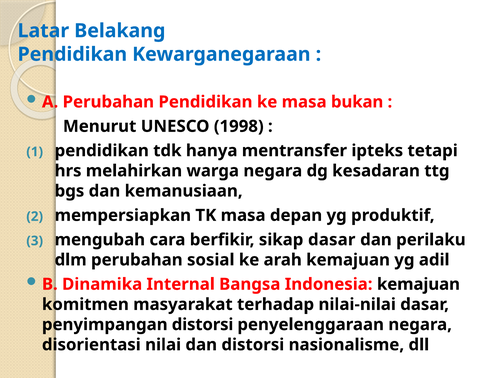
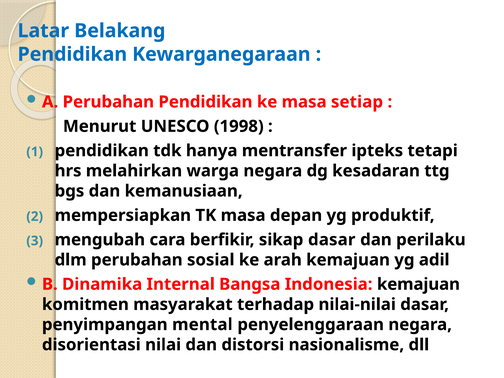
bukan: bukan -> setiap
penyimpangan distorsi: distorsi -> mental
